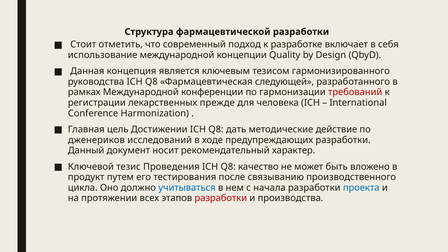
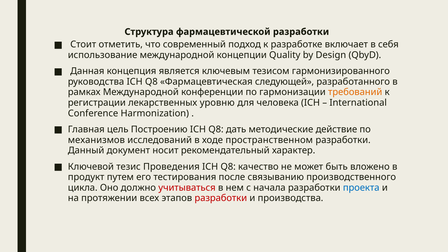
требований colour: red -> orange
прежде: прежде -> уровню
Достижении: Достижении -> Построению
дженериков: дженериков -> механизмов
предупреждающих: предупреждающих -> пространственном
учитываться colour: blue -> red
